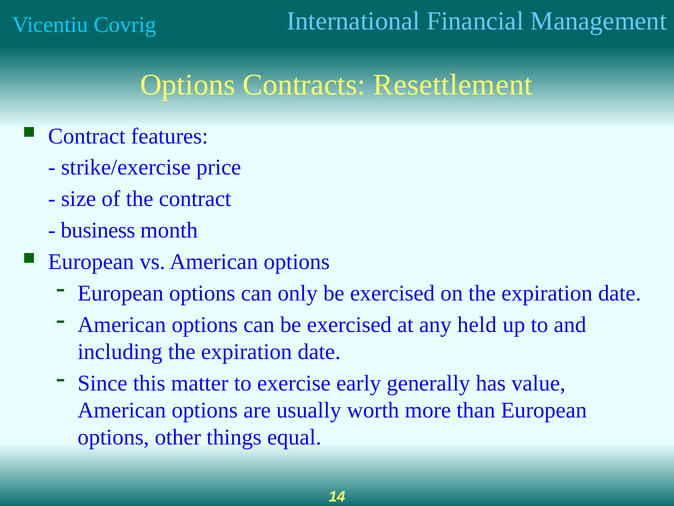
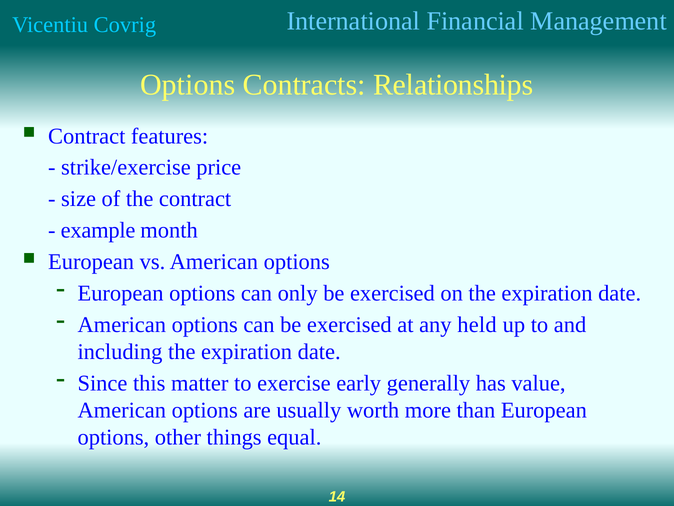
Resettlement: Resettlement -> Relationships
business: business -> example
